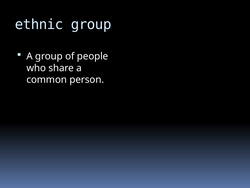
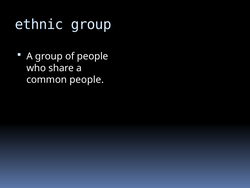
common person: person -> people
